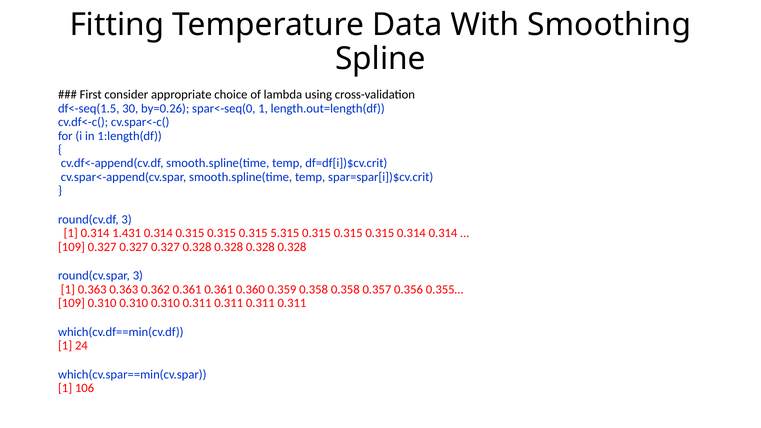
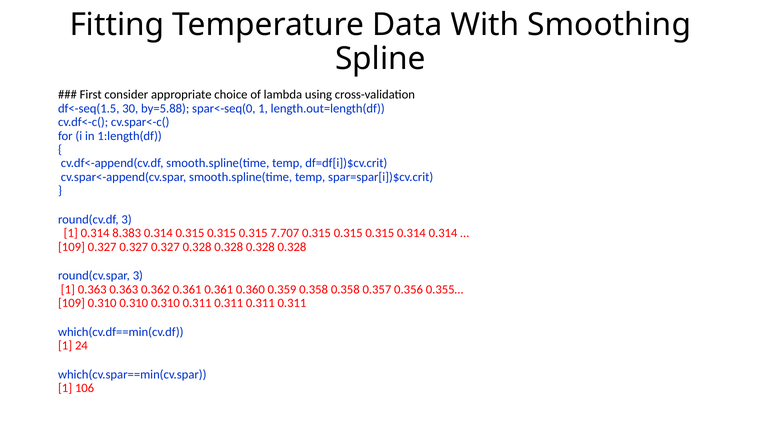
by=0.26: by=0.26 -> by=5.88
1.431: 1.431 -> 8.383
5.315: 5.315 -> 7.707
